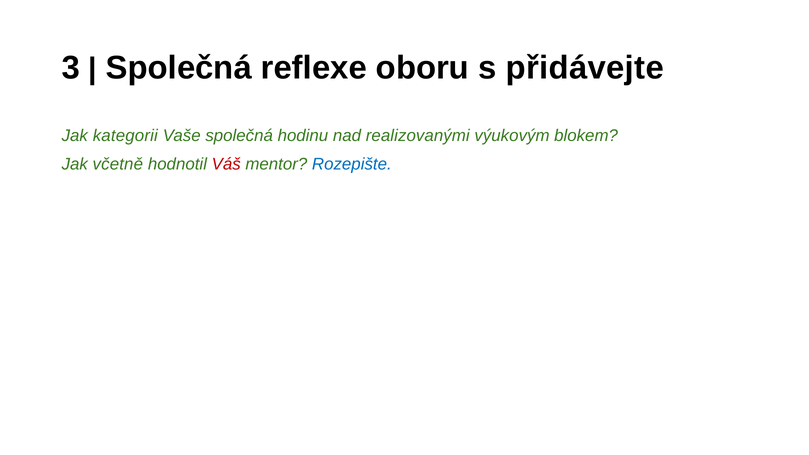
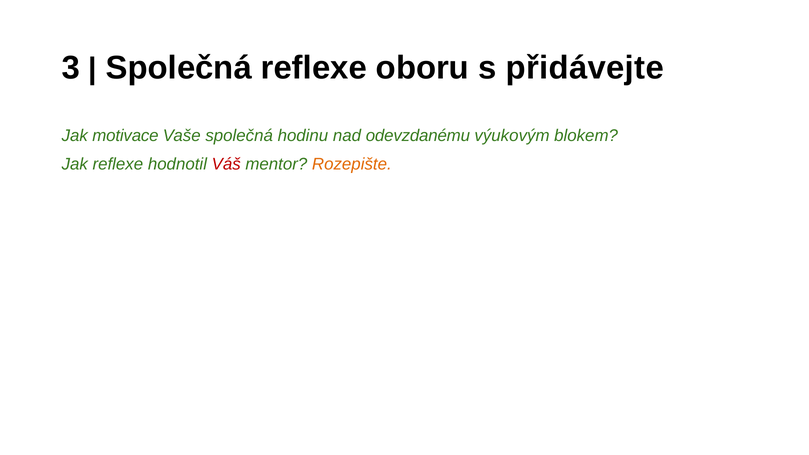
kategorii: kategorii -> motivace
realizovanými: realizovanými -> odevzdanému
Jak včetně: včetně -> reflexe
Rozepište colour: blue -> orange
